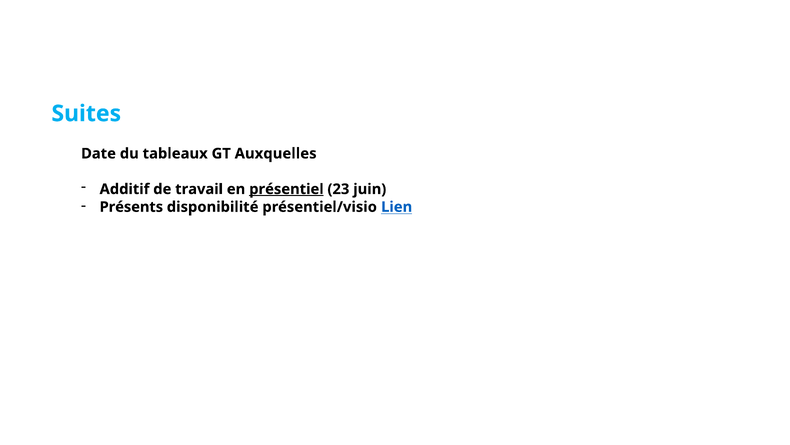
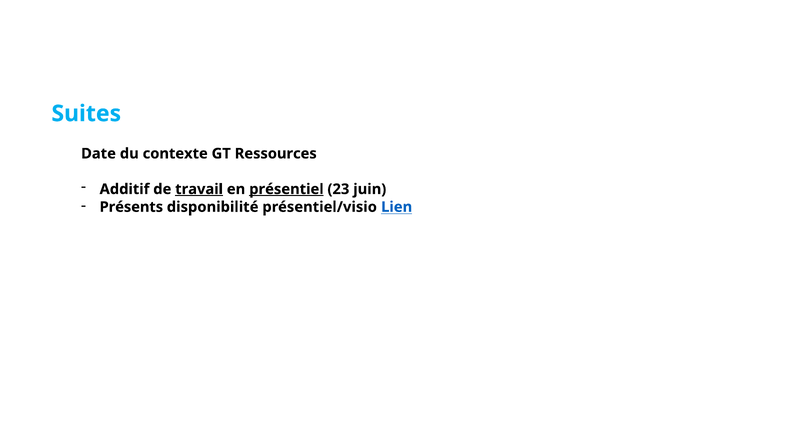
tableaux: tableaux -> contexte
Auxquelles: Auxquelles -> Ressources
travail underline: none -> present
